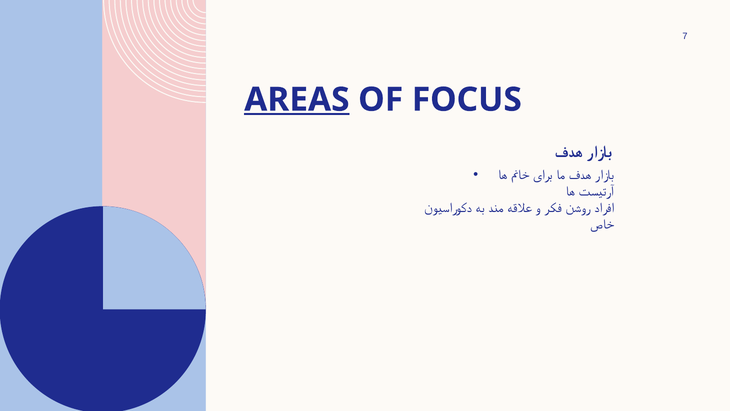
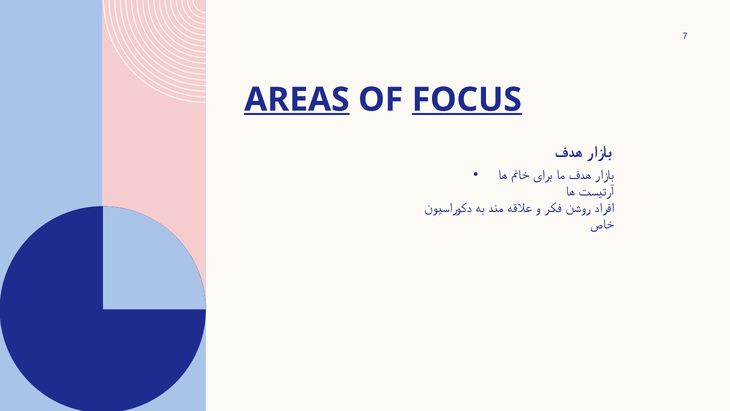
FOCUS underline: none -> present
